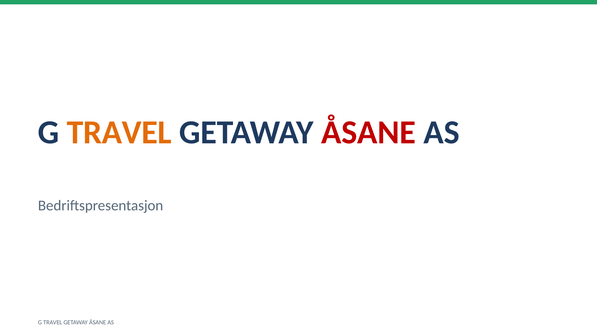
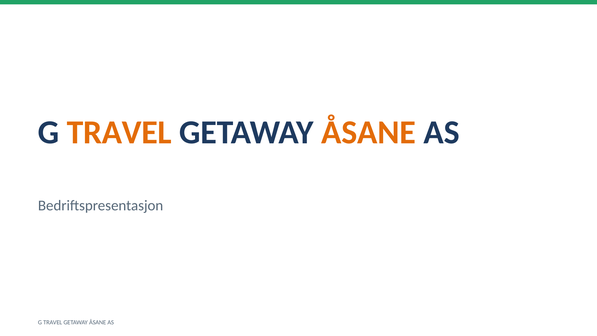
ÅSANE at (369, 132) colour: red -> orange
